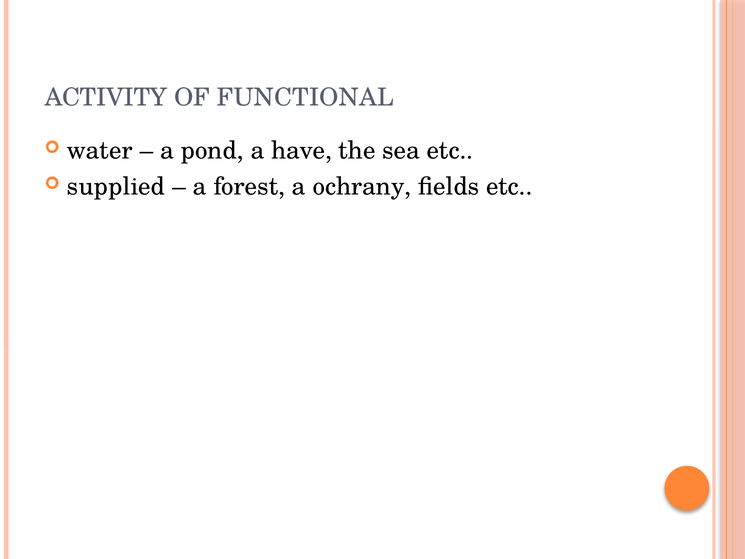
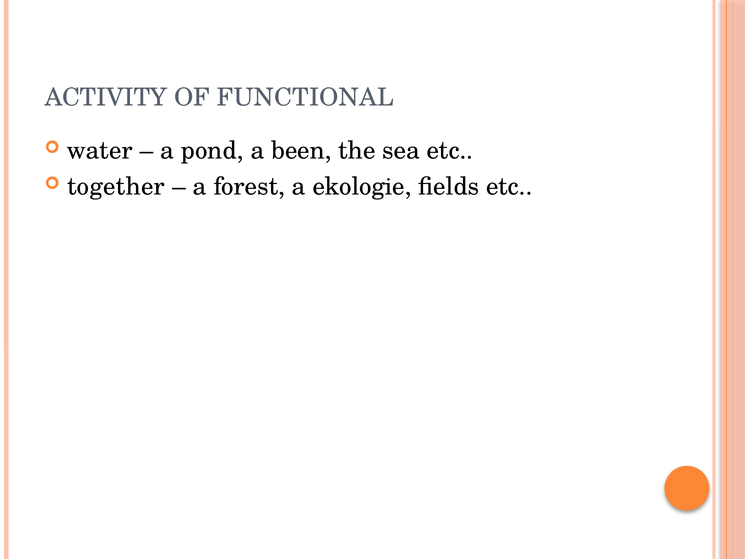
have: have -> been
supplied: supplied -> together
ochrany: ochrany -> ekologie
